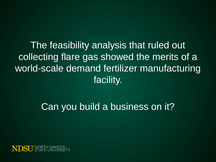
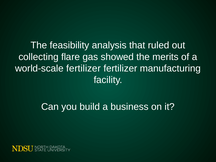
world-scale demand: demand -> fertilizer
